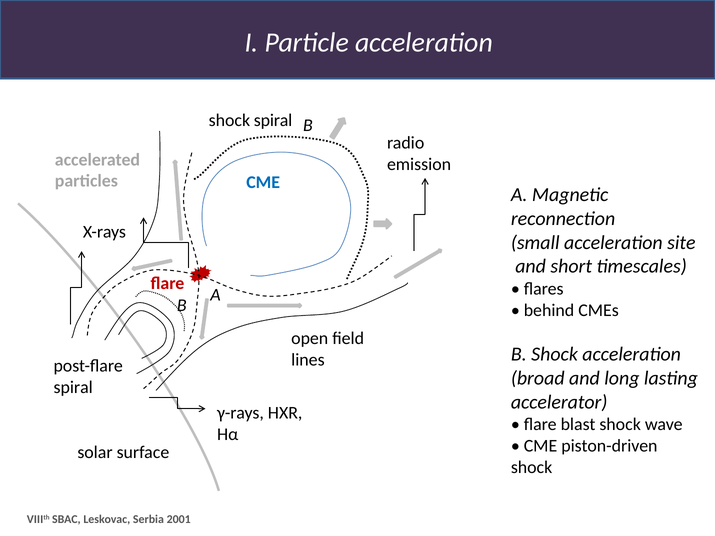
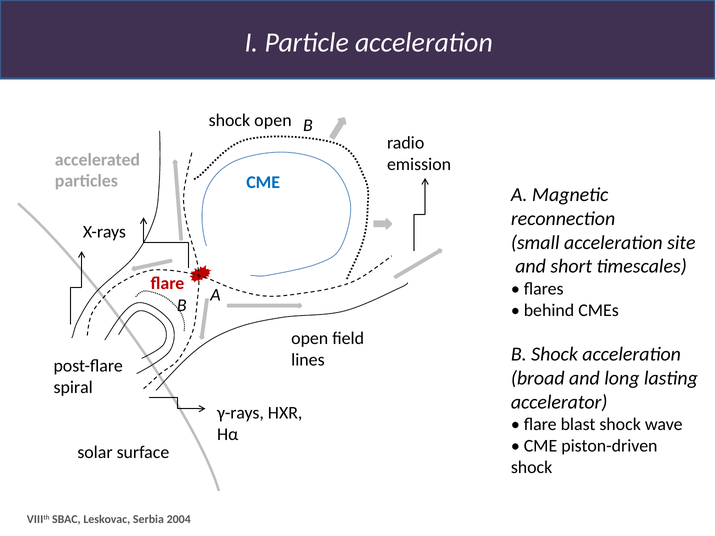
shock spiral: spiral -> open
2001: 2001 -> 2004
